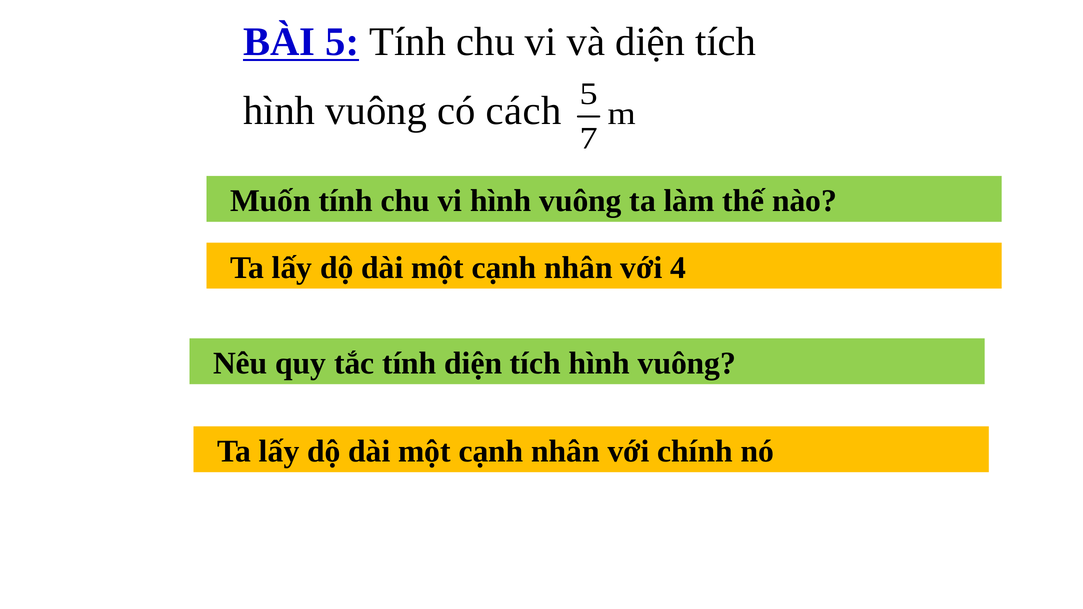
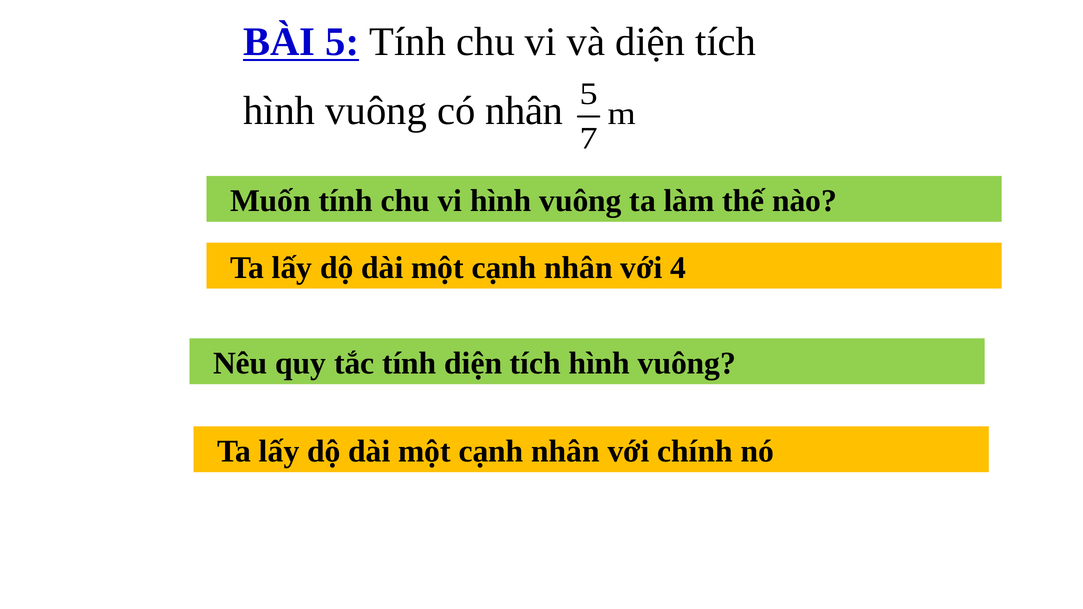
có cách: cách -> nhân
